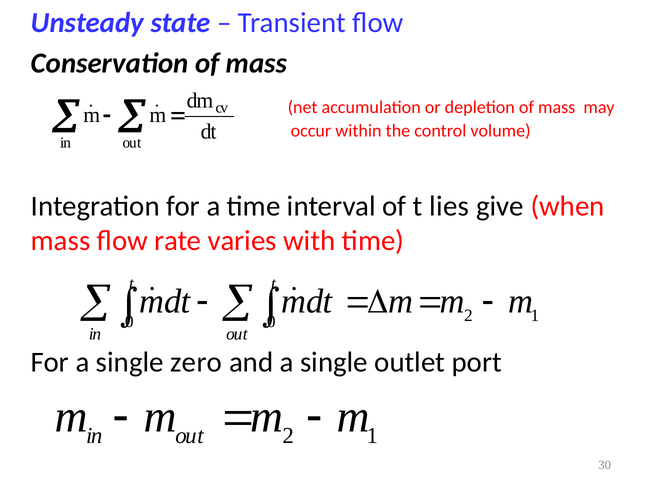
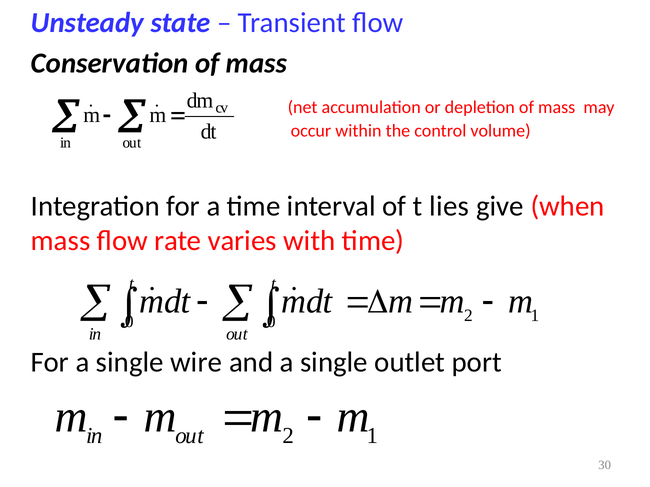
zero: zero -> wire
